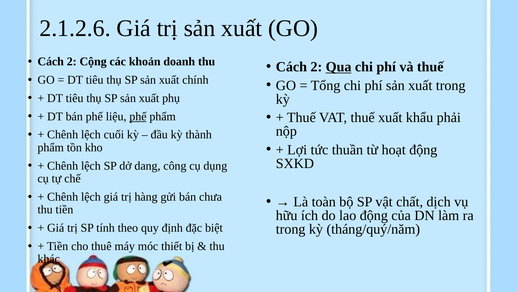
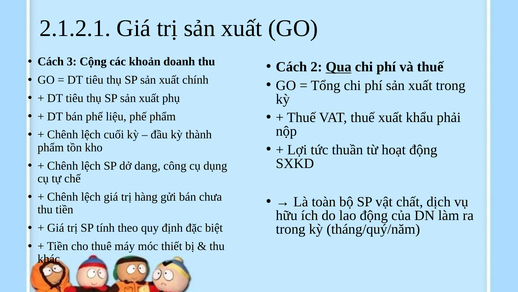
2.1.2.6: 2.1.2.6 -> 2.1.2.1
2 at (72, 62): 2 -> 3
phế at (138, 116) underline: present -> none
